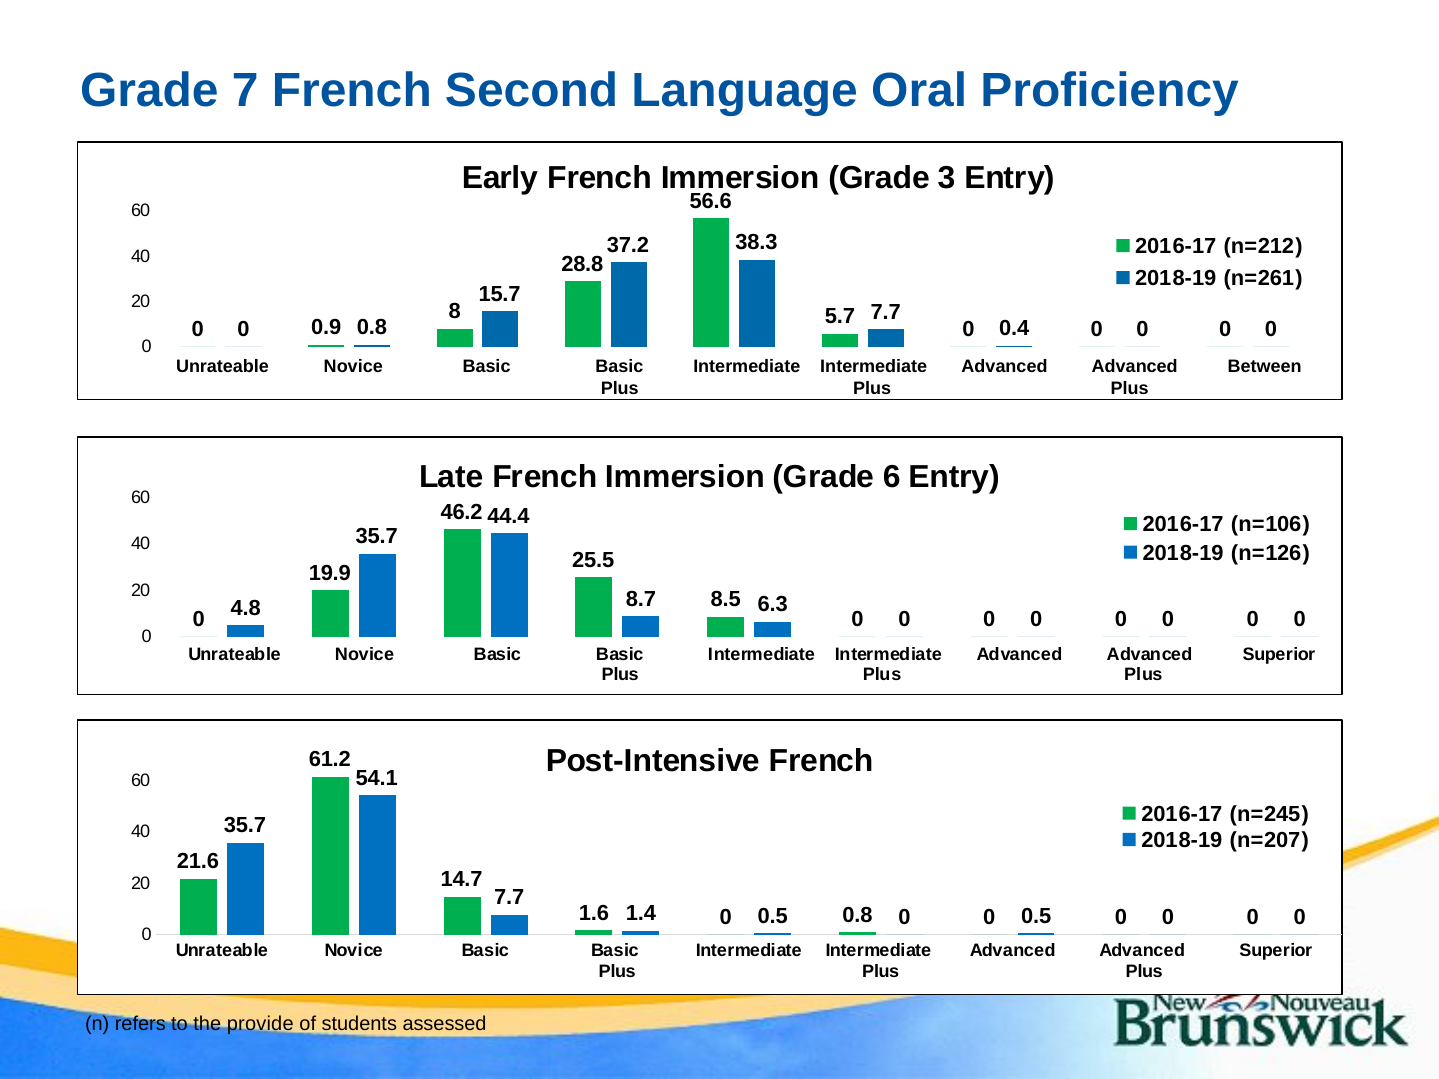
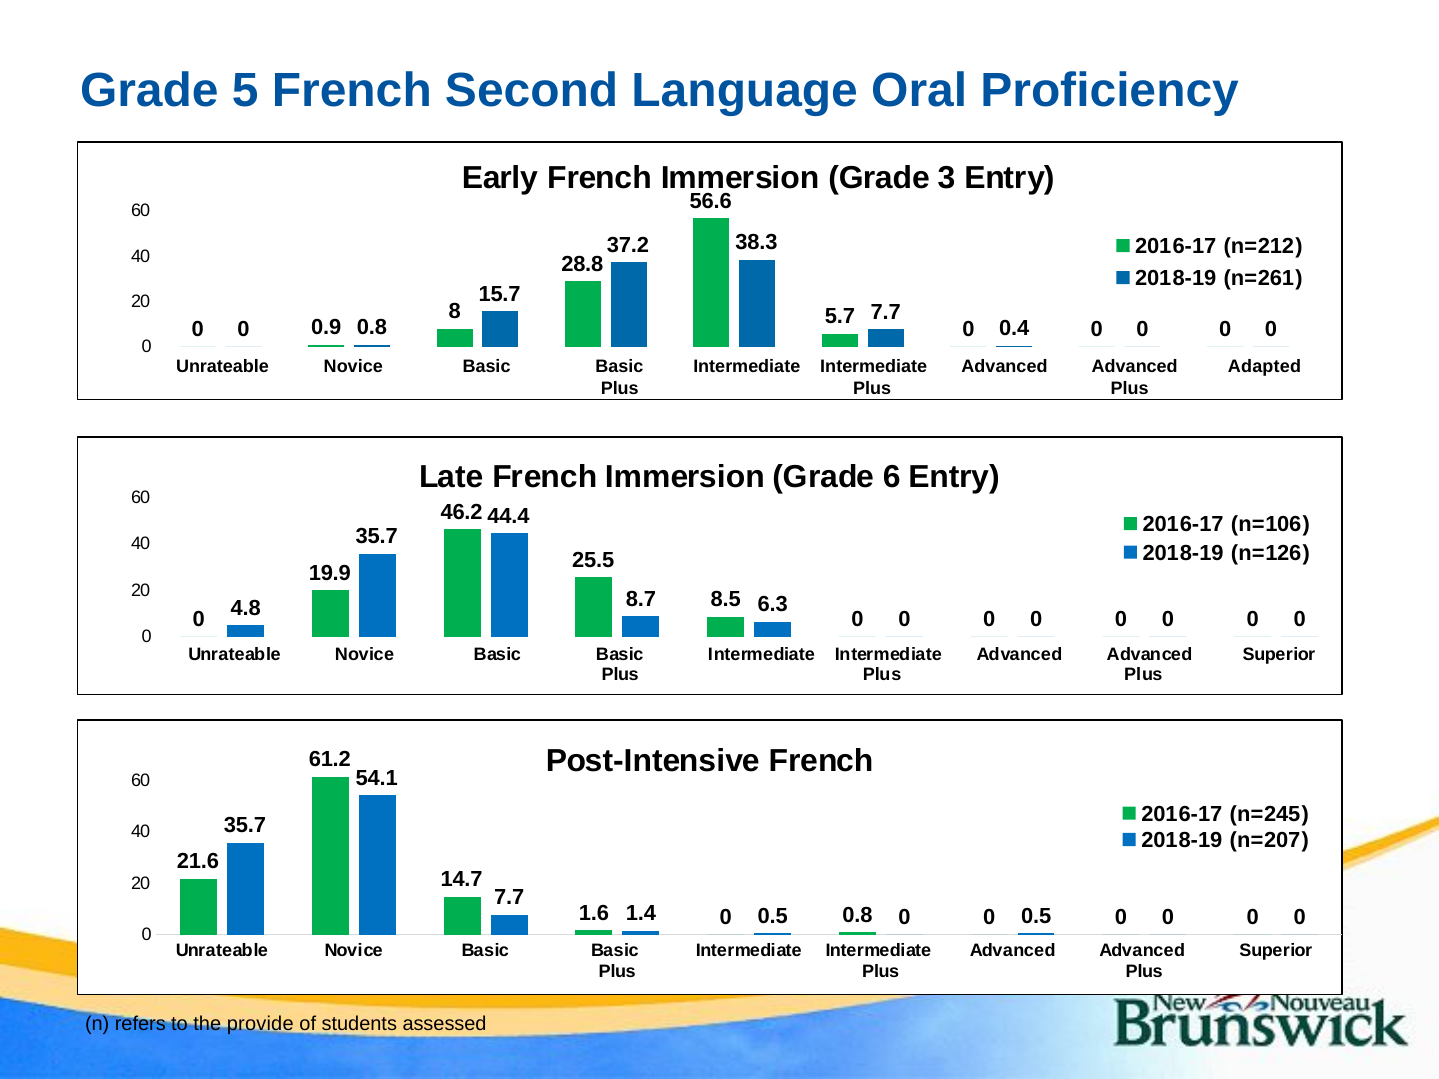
7: 7 -> 5
Between: Between -> Adapted
